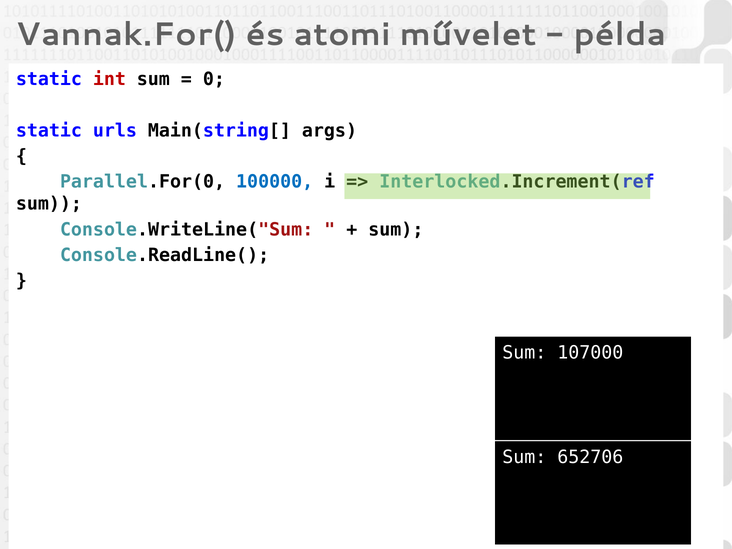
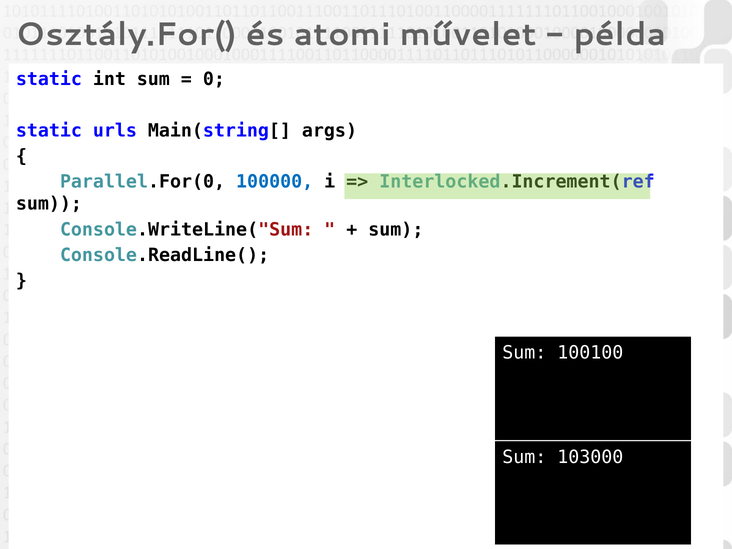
Vannak.For(: Vannak.For( -> Osztály.For(
int colour: red -> black
107000: 107000 -> 100100
652706: 652706 -> 103000
